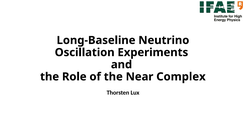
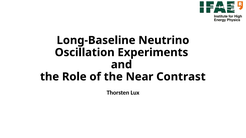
Complex: Complex -> Contrast
